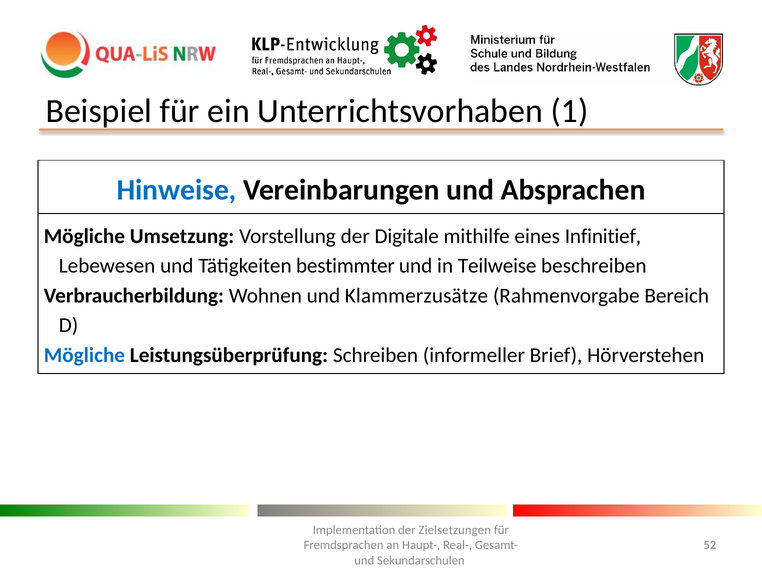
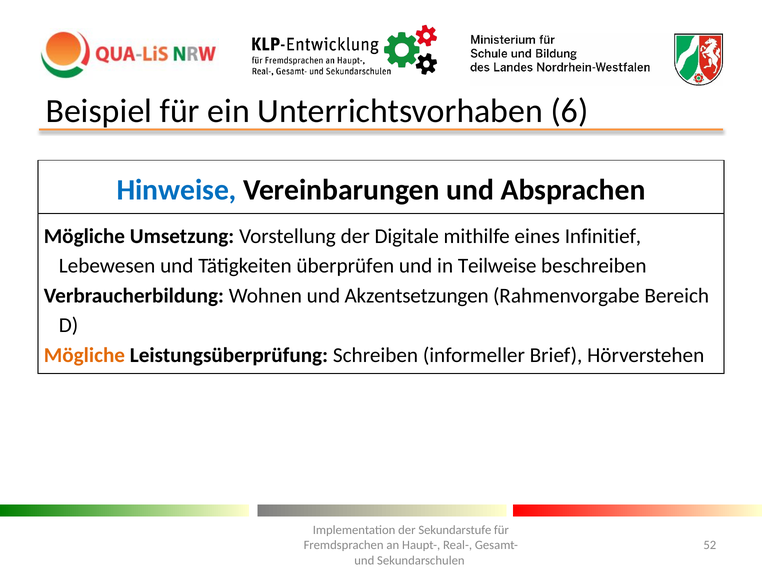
1: 1 -> 6
bestimmter: bestimmter -> überprüfen
Klammerzusätze: Klammerzusätze -> Akzentsetzungen
Mögliche at (84, 355) colour: blue -> orange
Zielsetzungen: Zielsetzungen -> Sekundarstufe
